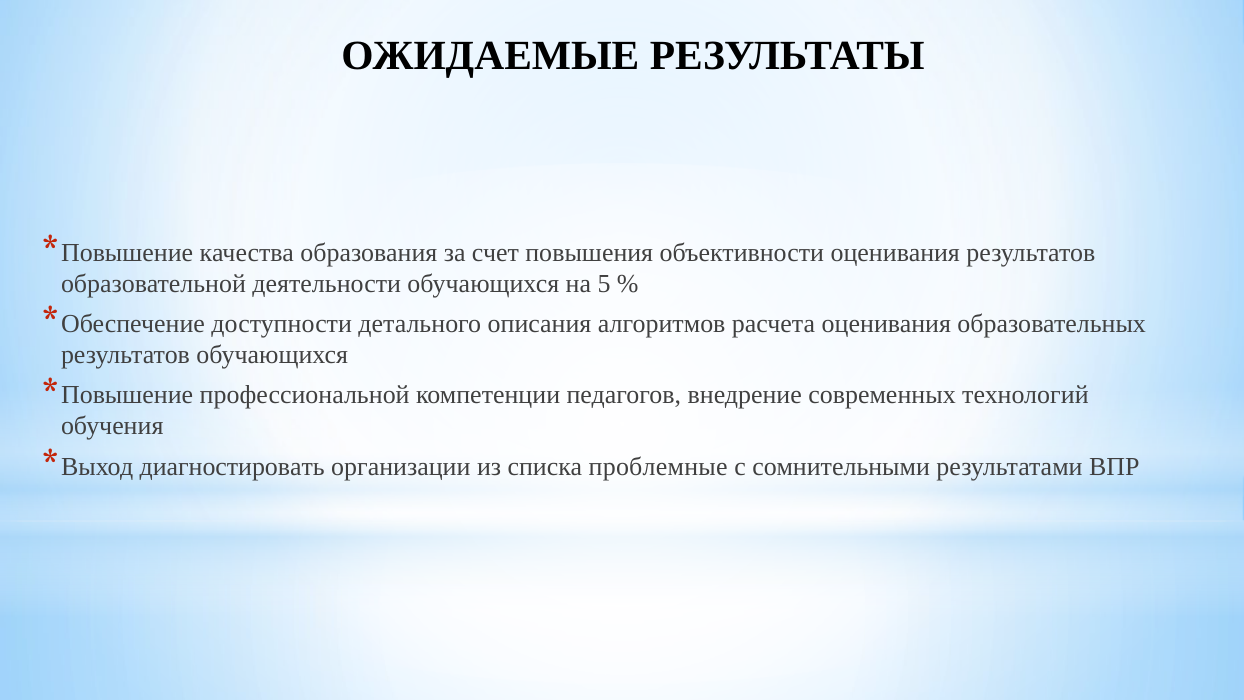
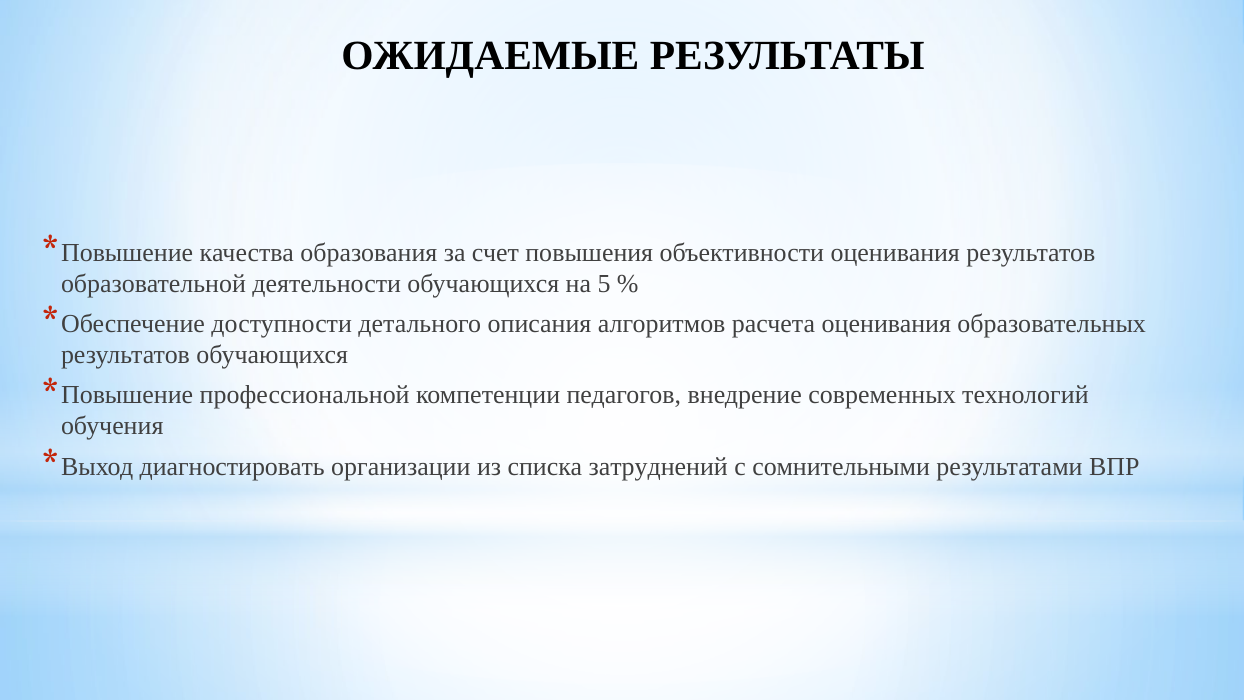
проблемные: проблемные -> затруднений
